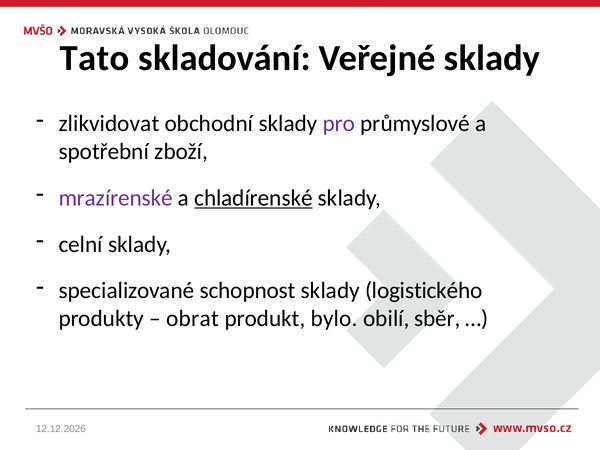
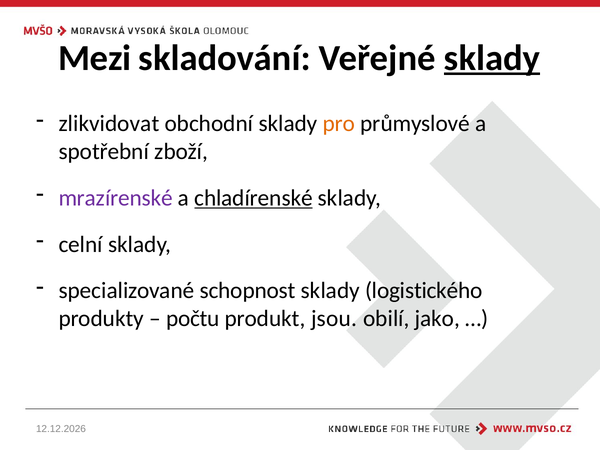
Tato: Tato -> Mezi
sklady at (492, 58) underline: none -> present
pro colour: purple -> orange
obrat: obrat -> počtu
bylo: bylo -> jsou
sběr: sběr -> jako
